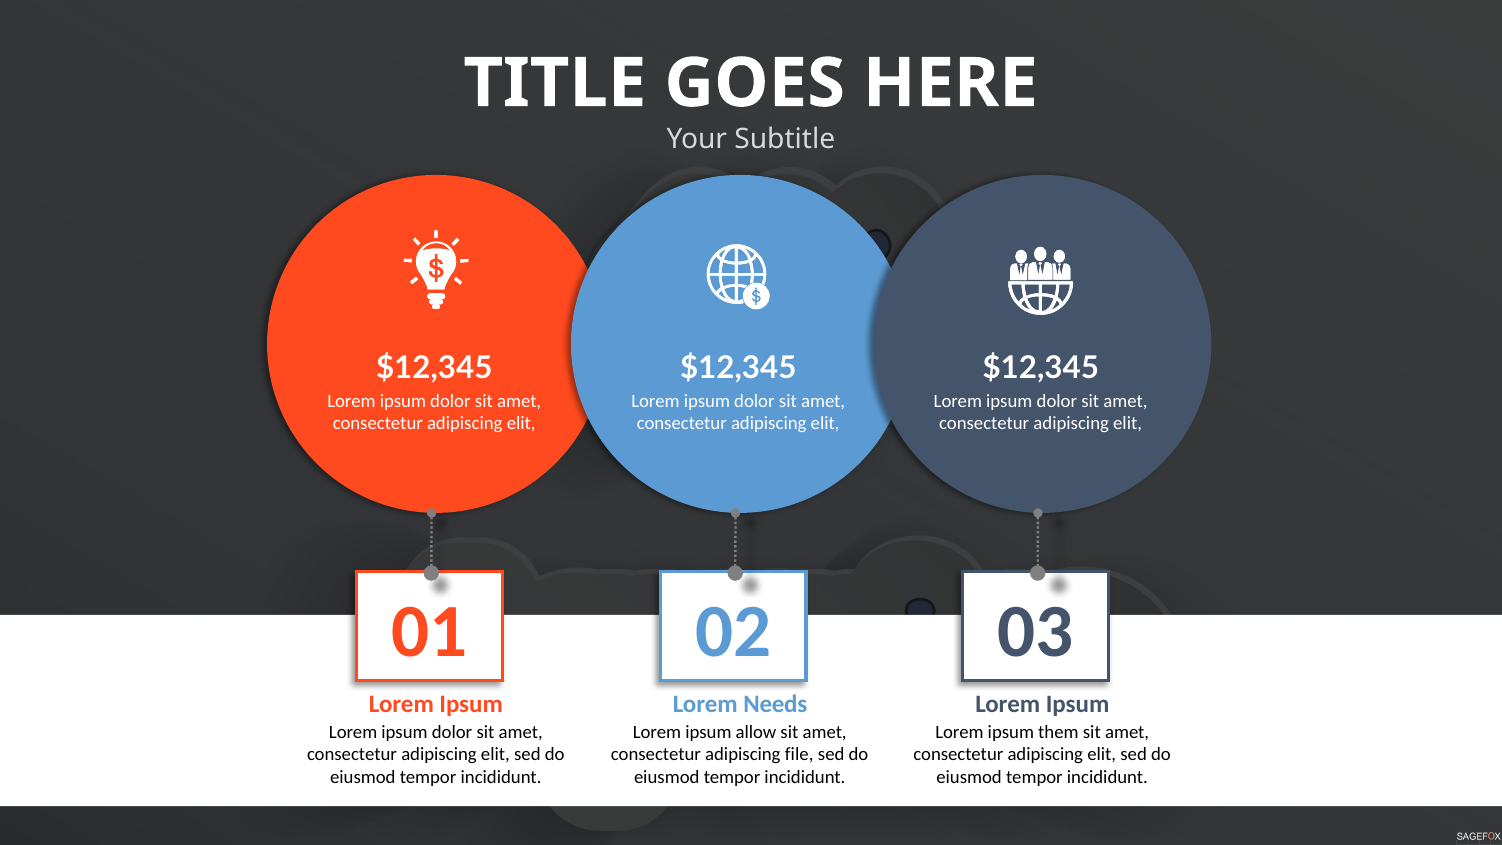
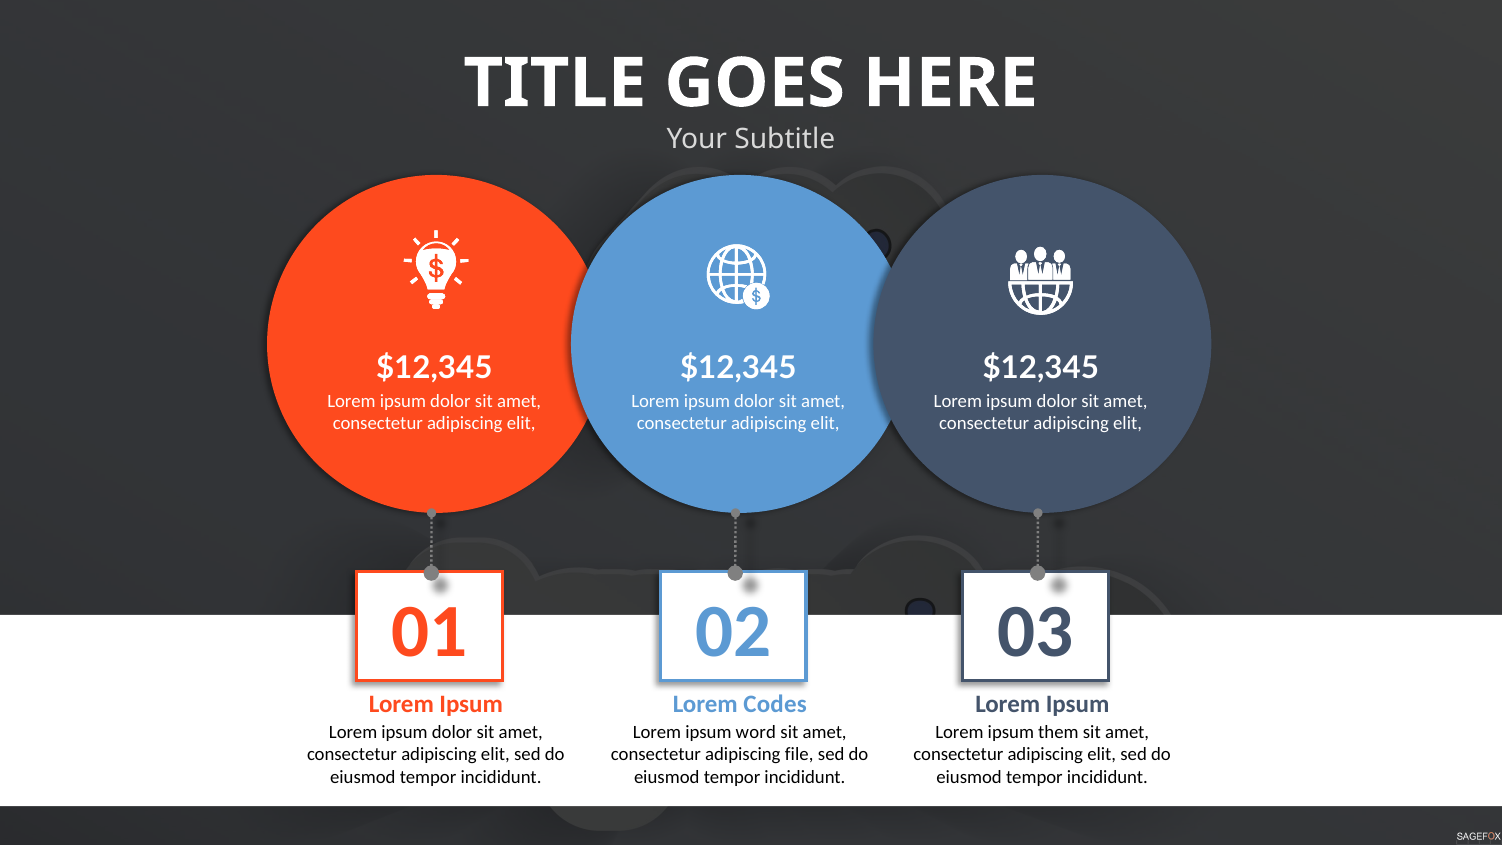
Needs: Needs -> Codes
allow: allow -> word
